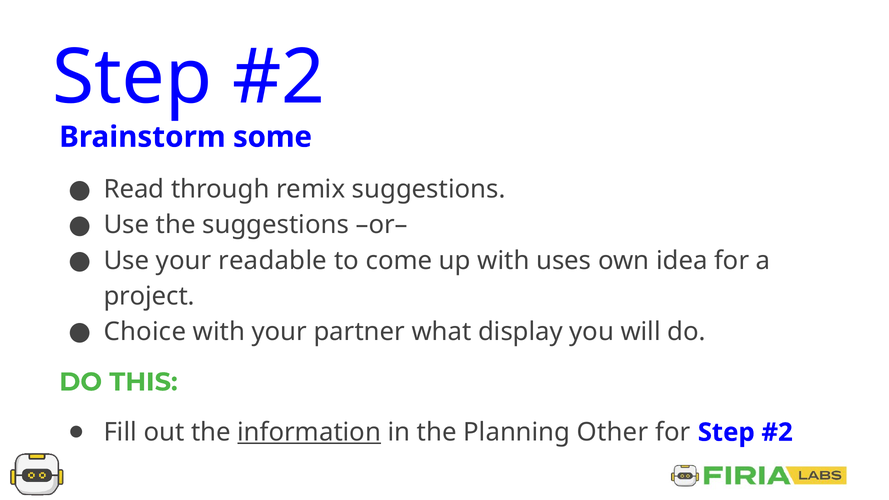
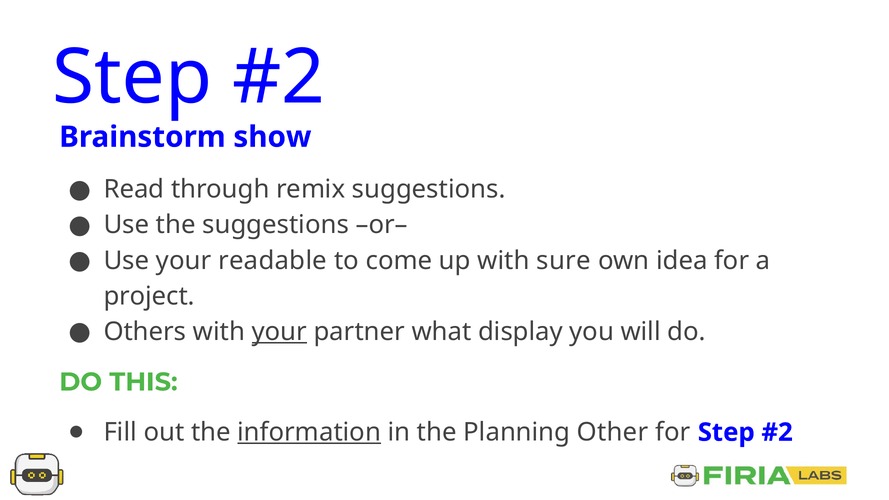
some: some -> show
uses: uses -> sure
Choice: Choice -> Others
your at (279, 332) underline: none -> present
